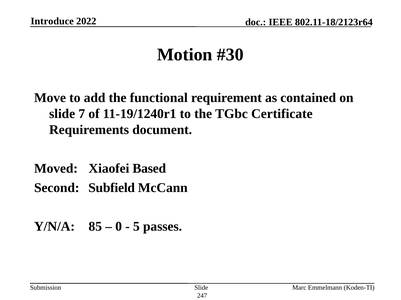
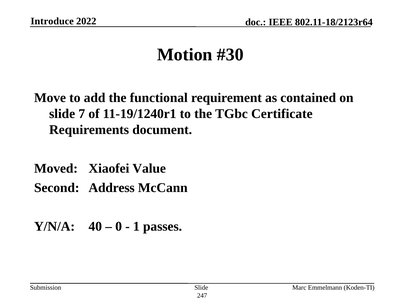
Based: Based -> Value
Subfield: Subfield -> Address
85: 85 -> 40
5: 5 -> 1
